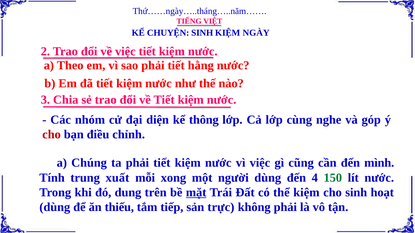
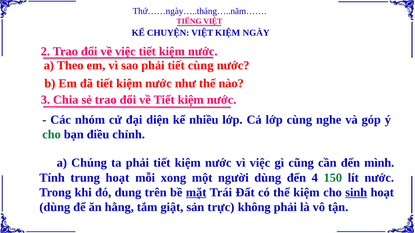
CHUYỆN SINH: SINH -> VIỆT
tiết hằng: hằng -> cùng
thông: thông -> nhiều
cho at (52, 134) colour: red -> green
trung xuất: xuất -> hoạt
sinh at (356, 193) underline: none -> present
thiếu: thiếu -> hằng
tiếp: tiếp -> giật
